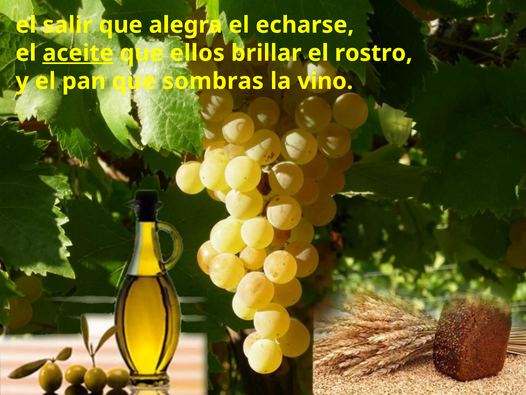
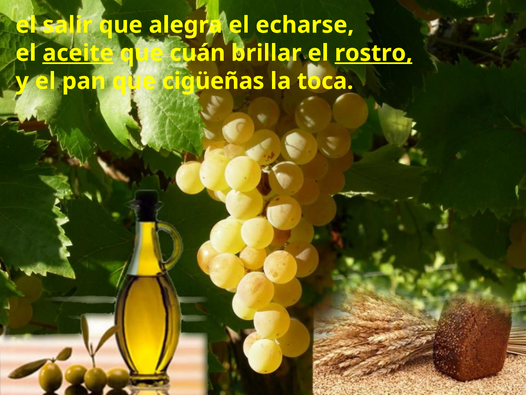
ellos: ellos -> cuán
rostro underline: none -> present
sombras: sombras -> cigüeñas
vino: vino -> toca
